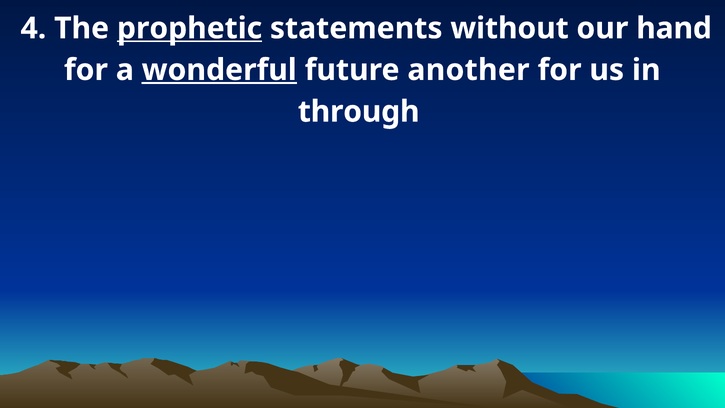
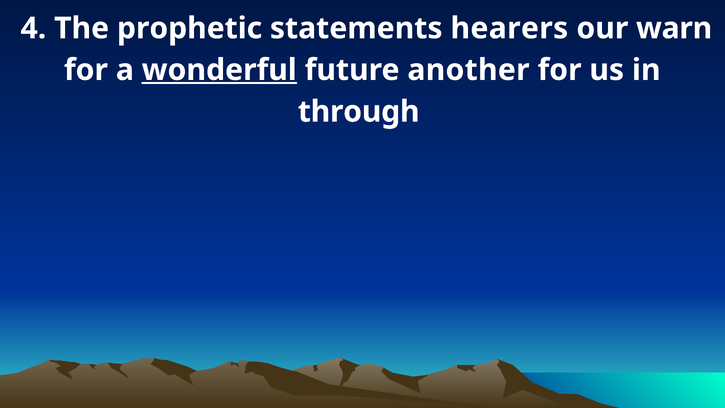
prophetic underline: present -> none
without: without -> hearers
hand: hand -> warn
